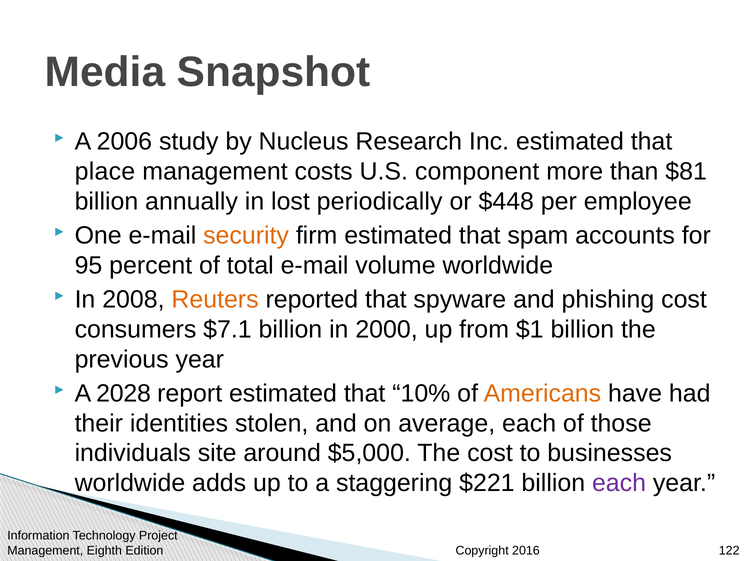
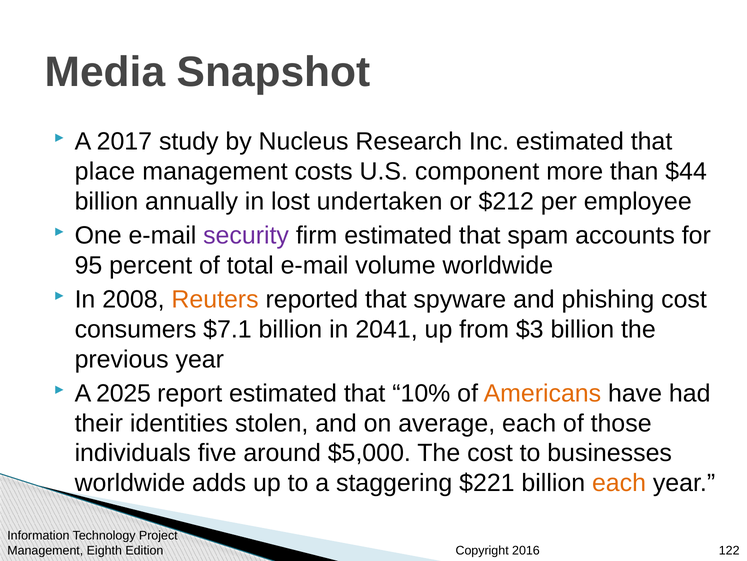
2006: 2006 -> 2017
$81: $81 -> $44
periodically: periodically -> undertaken
$448: $448 -> $212
security colour: orange -> purple
2000: 2000 -> 2041
$1: $1 -> $3
2028: 2028 -> 2025
site: site -> five
each at (619, 483) colour: purple -> orange
